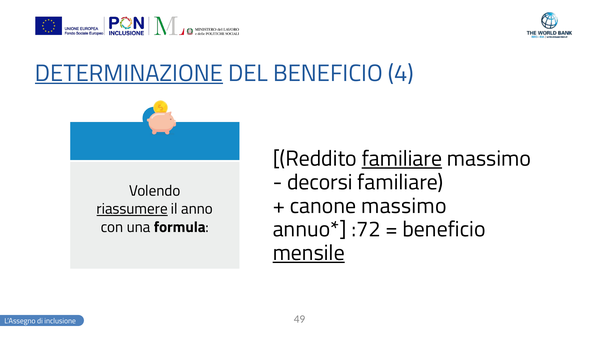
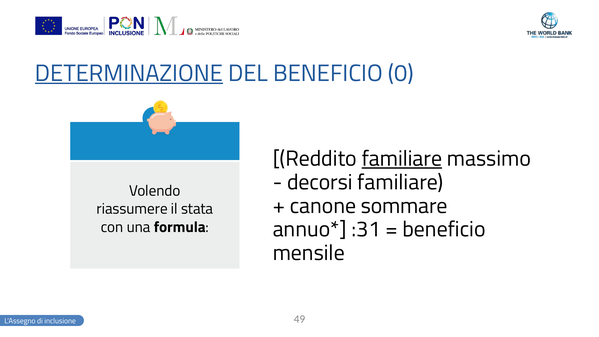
4: 4 -> 0
canone massimo: massimo -> sommare
riassumere underline: present -> none
anno: anno -> stata
:72: :72 -> :31
mensile underline: present -> none
